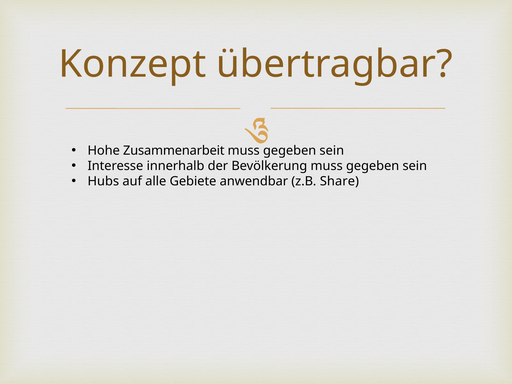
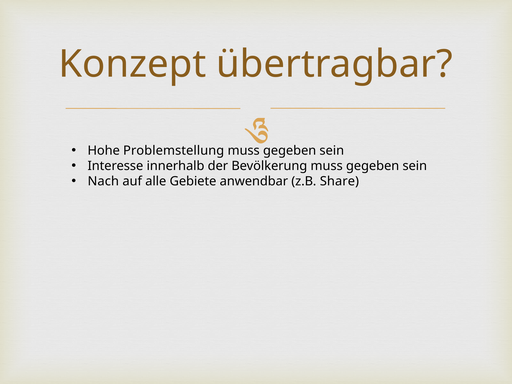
Zusammenarbeit: Zusammenarbeit -> Problemstellung
Hubs: Hubs -> Nach
